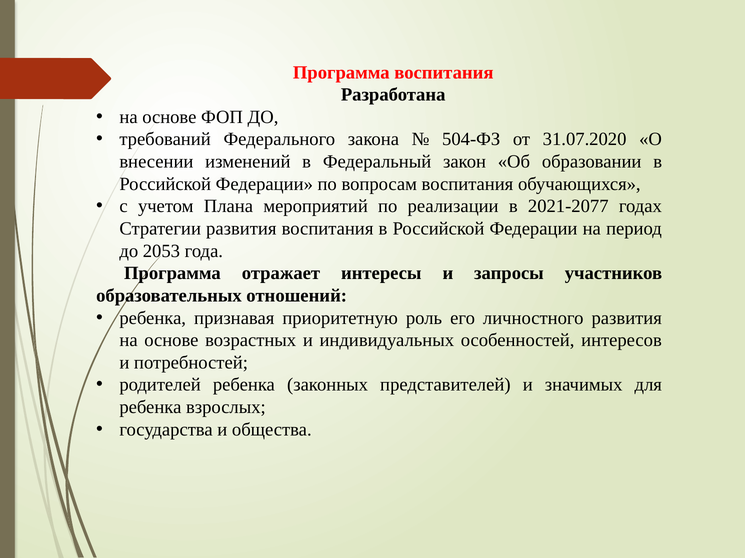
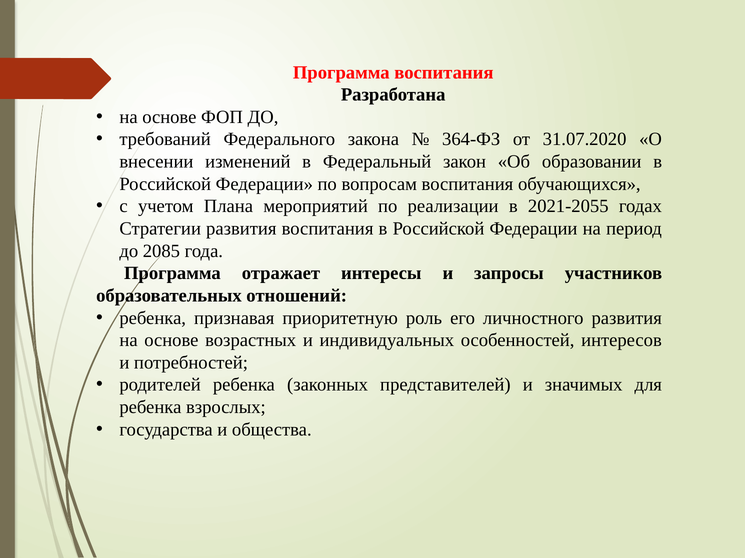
504-ФЗ: 504-ФЗ -> 364-ФЗ
2021-2077: 2021-2077 -> 2021-2055
2053: 2053 -> 2085
